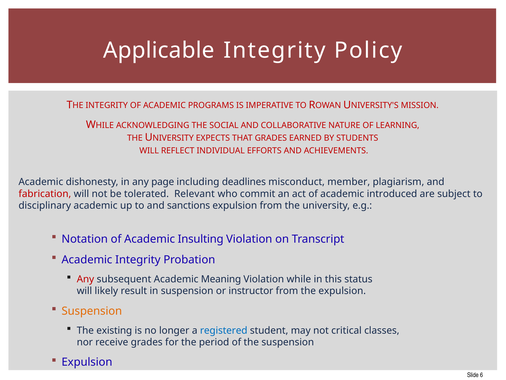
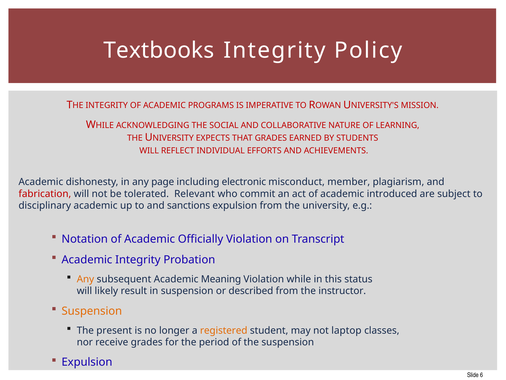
Applicable: Applicable -> Textbooks
deadlines: deadlines -> electronic
Insulting: Insulting -> Officially
Any at (85, 279) colour: red -> orange
instructor: instructor -> described
the expulsion: expulsion -> instructor
existing: existing -> present
registered colour: blue -> orange
critical: critical -> laptop
